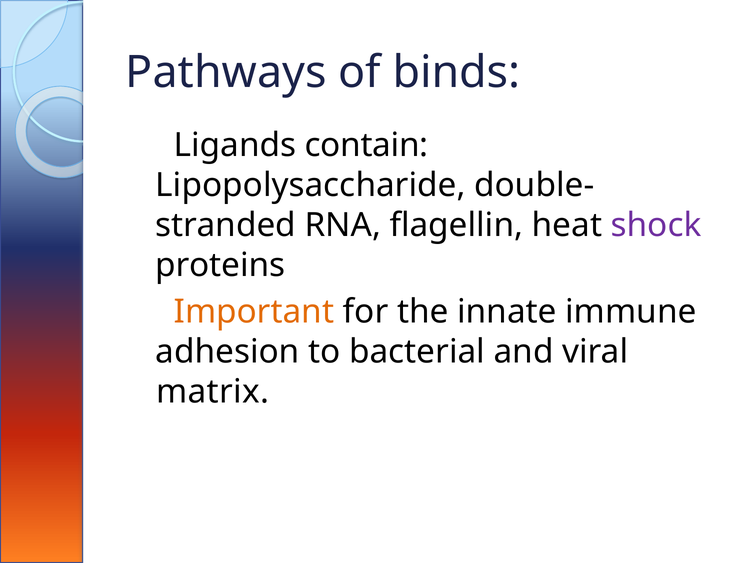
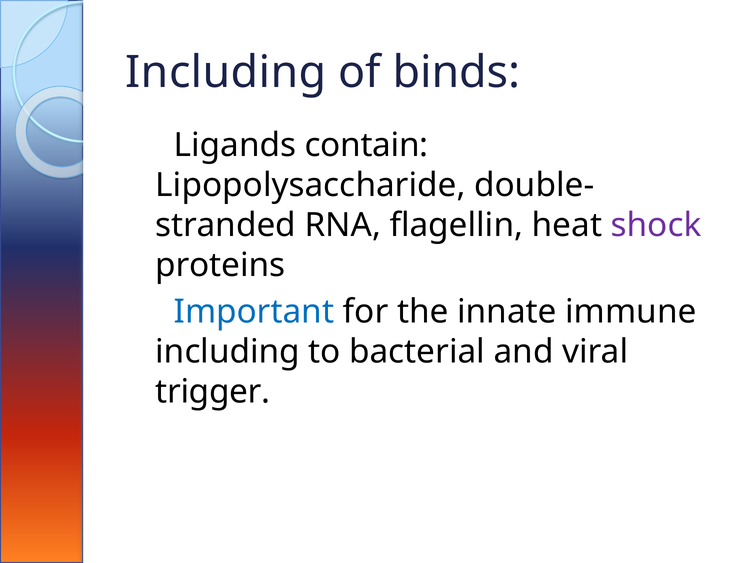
Pathways at (226, 73): Pathways -> Including
Important colour: orange -> blue
adhesion at (228, 352): adhesion -> including
matrix: matrix -> trigger
